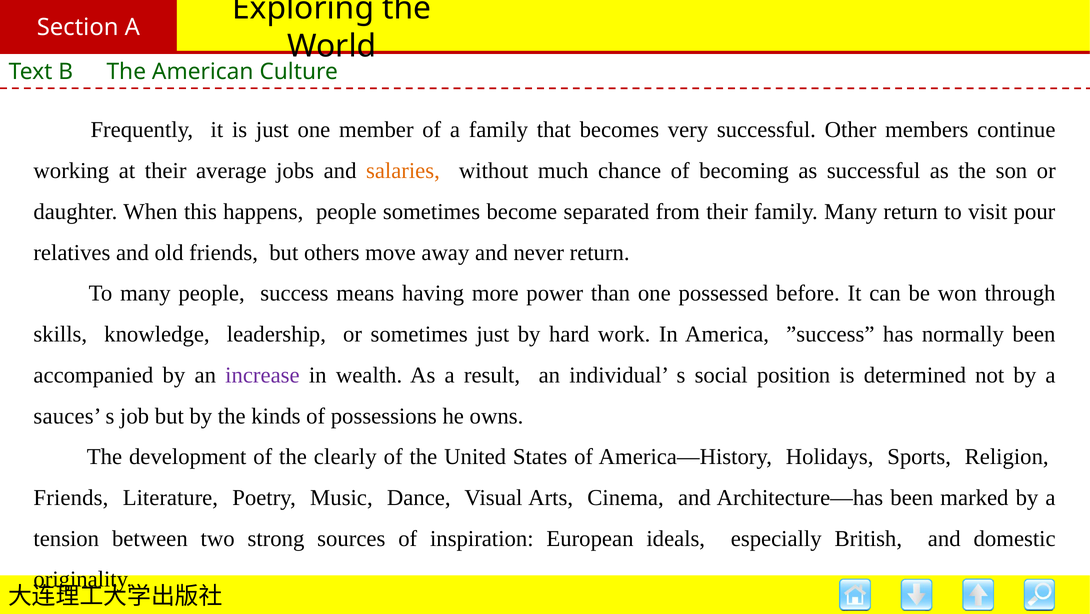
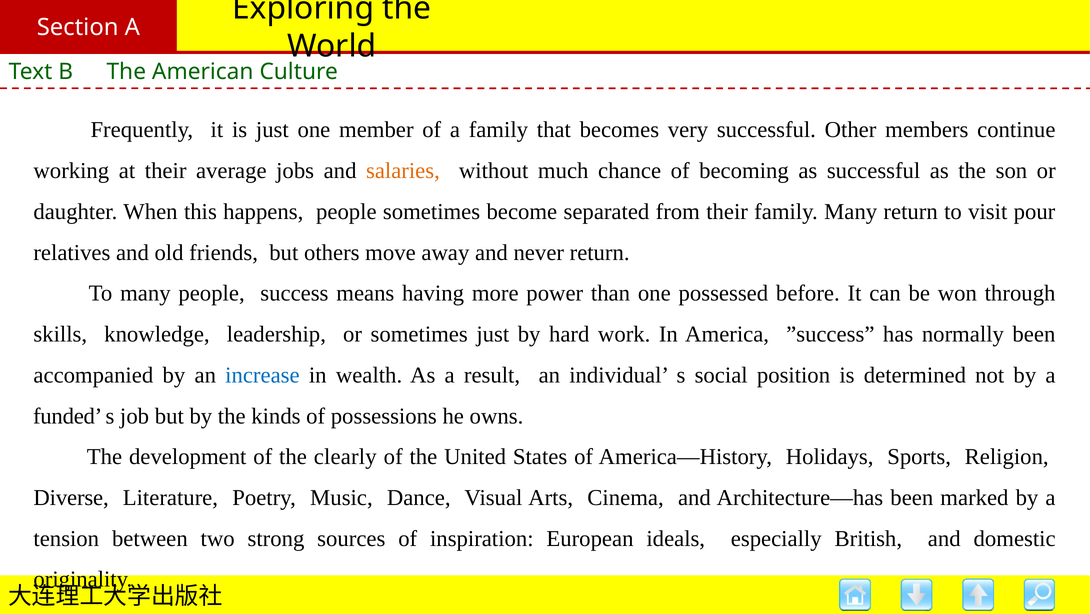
increase colour: purple -> blue
sauces: sauces -> funded
Friends at (71, 498): Friends -> Diverse
